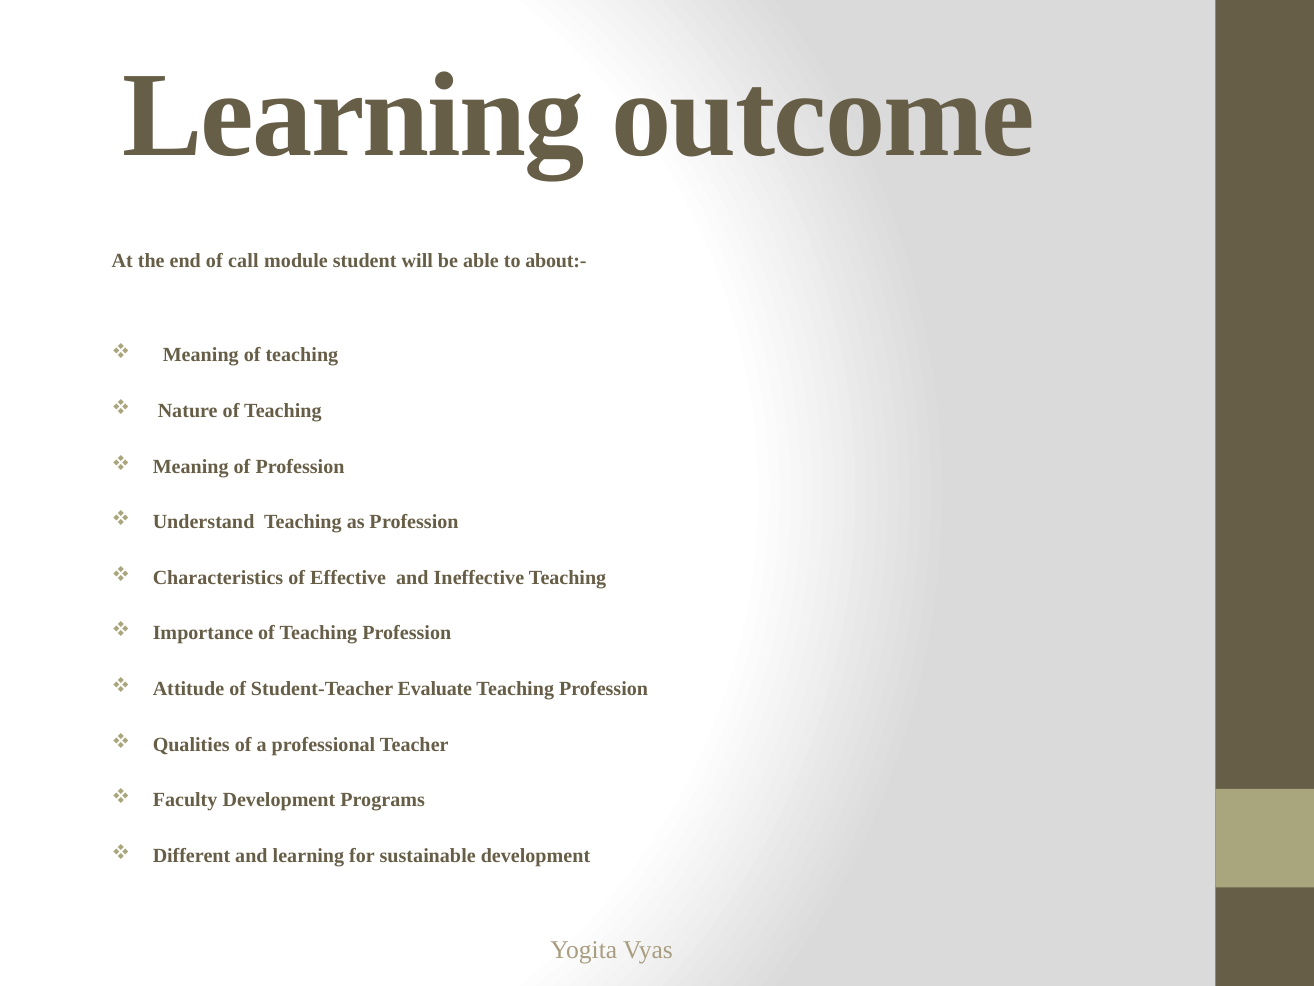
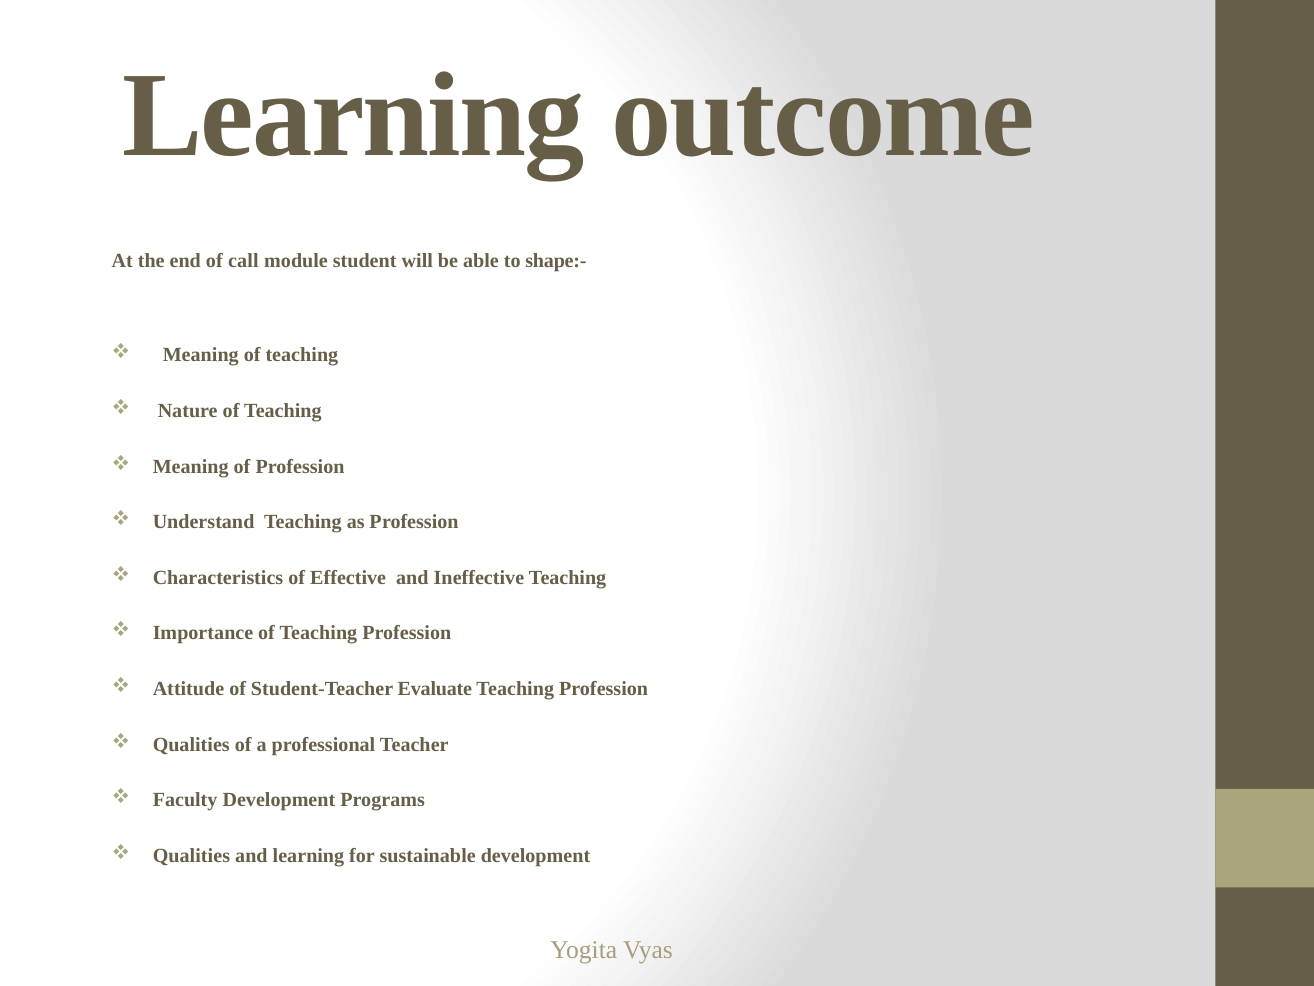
about:-: about:- -> shape:-
Different at (191, 855): Different -> Qualities
